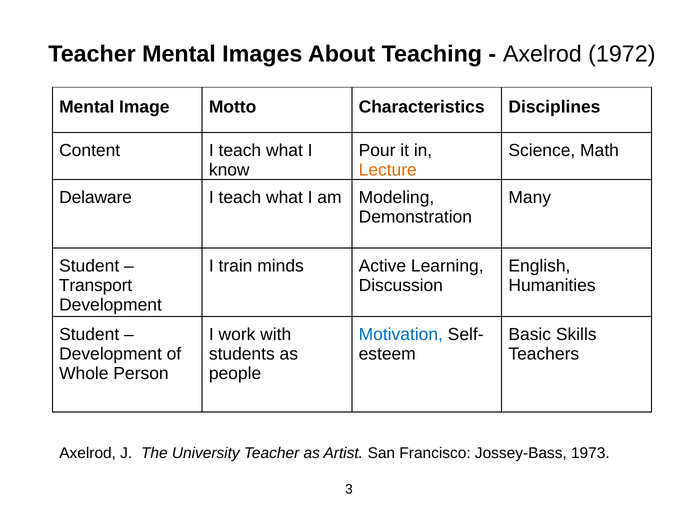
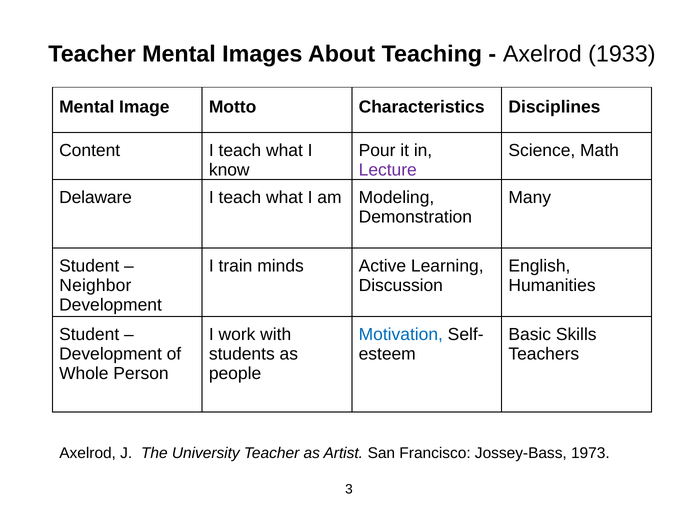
1972: 1972 -> 1933
Lecture colour: orange -> purple
Transport: Transport -> Neighbor
